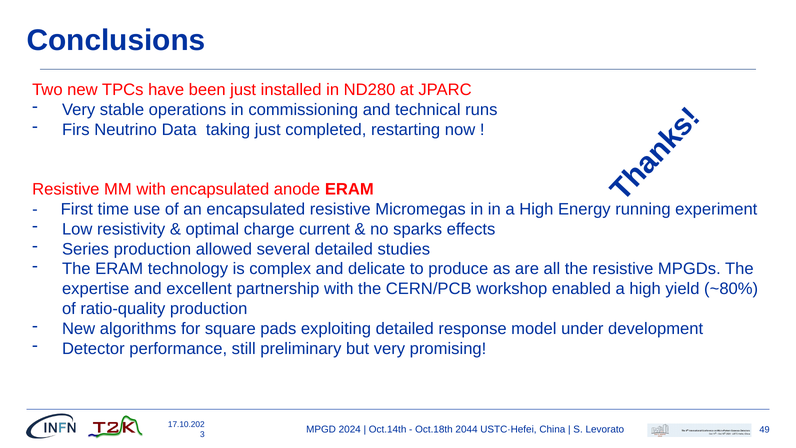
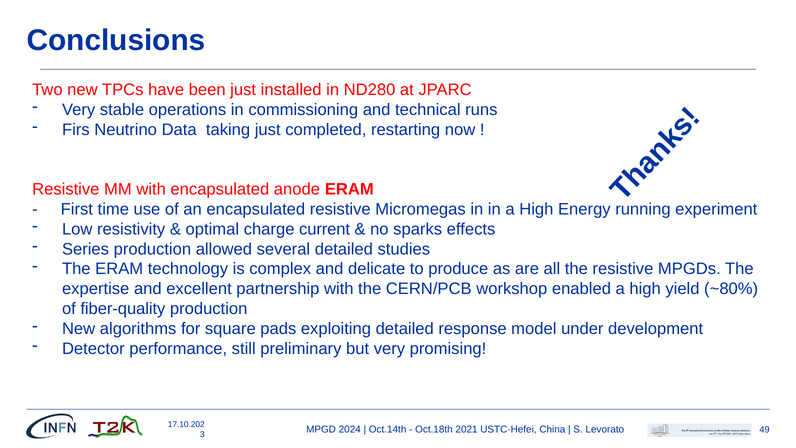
ratio-quality: ratio-quality -> fiber-quality
2044: 2044 -> 2021
